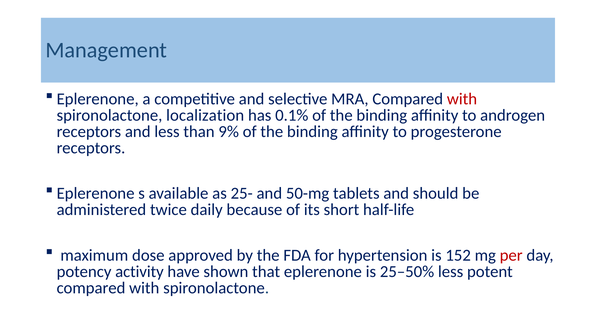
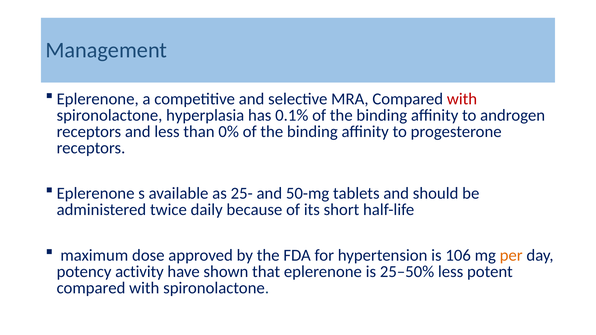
localization: localization -> hyperplasia
9%: 9% -> 0%
152: 152 -> 106
per colour: red -> orange
